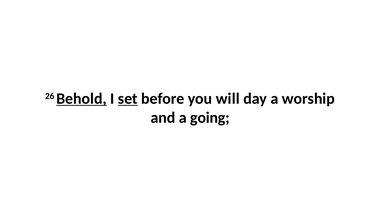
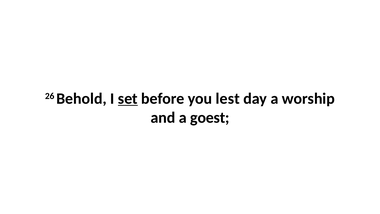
Behold underline: present -> none
will: will -> lest
going: going -> goest
